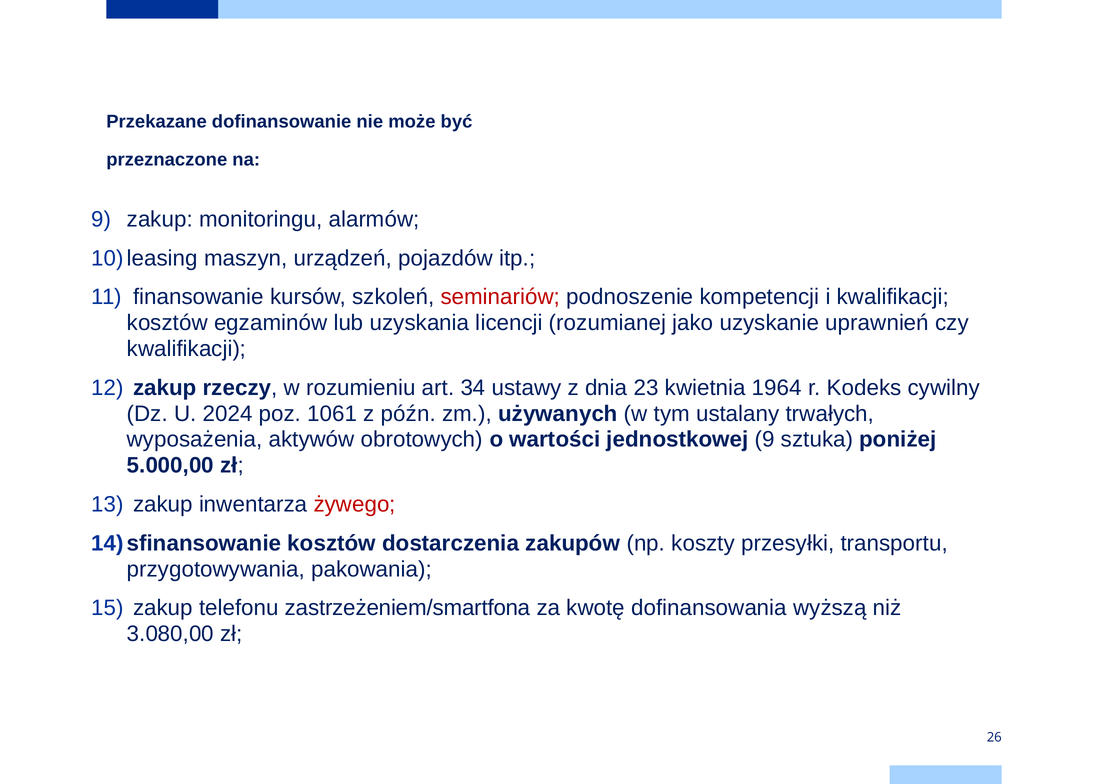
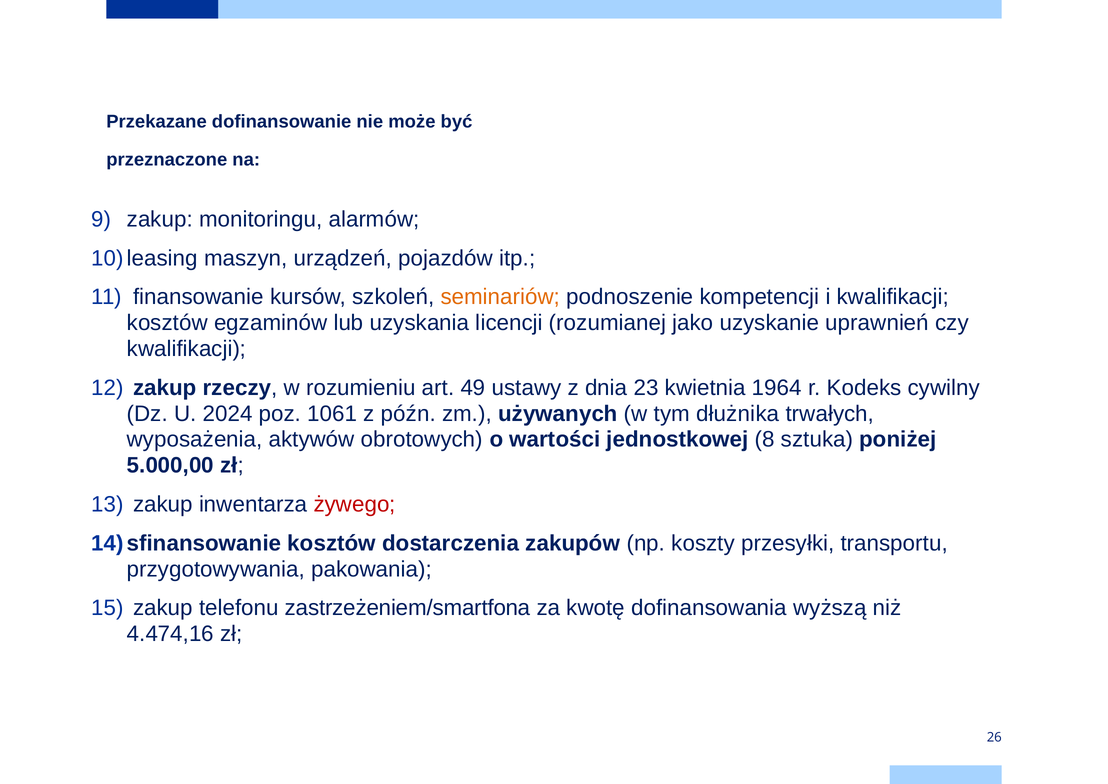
seminariów colour: red -> orange
34: 34 -> 49
ustalany: ustalany -> dłużnika
jednostkowej 9: 9 -> 8
3.080,00: 3.080,00 -> 4.474,16
